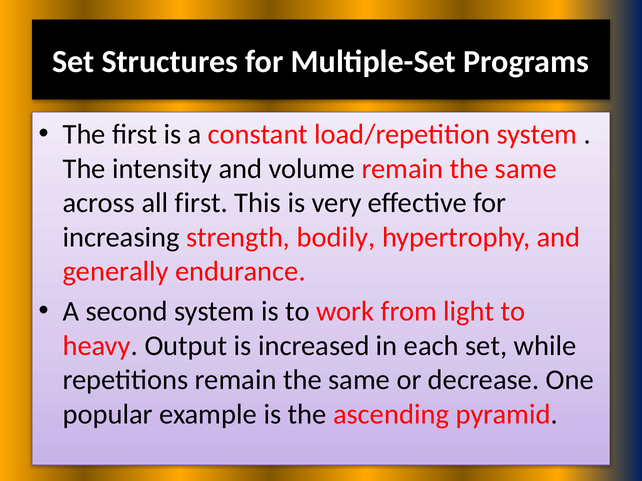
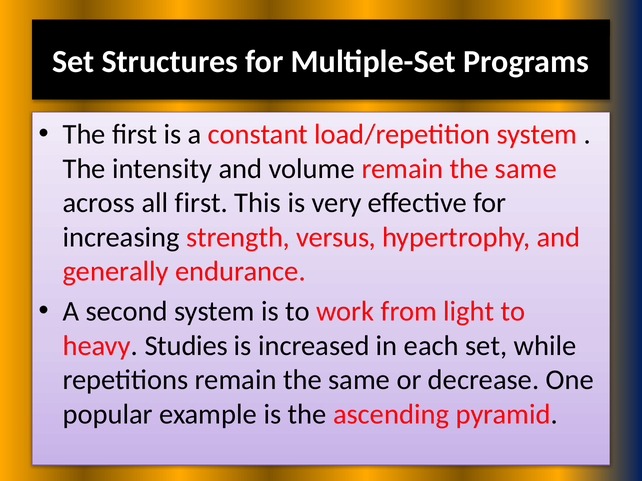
bodily: bodily -> versus
Output: Output -> Studies
